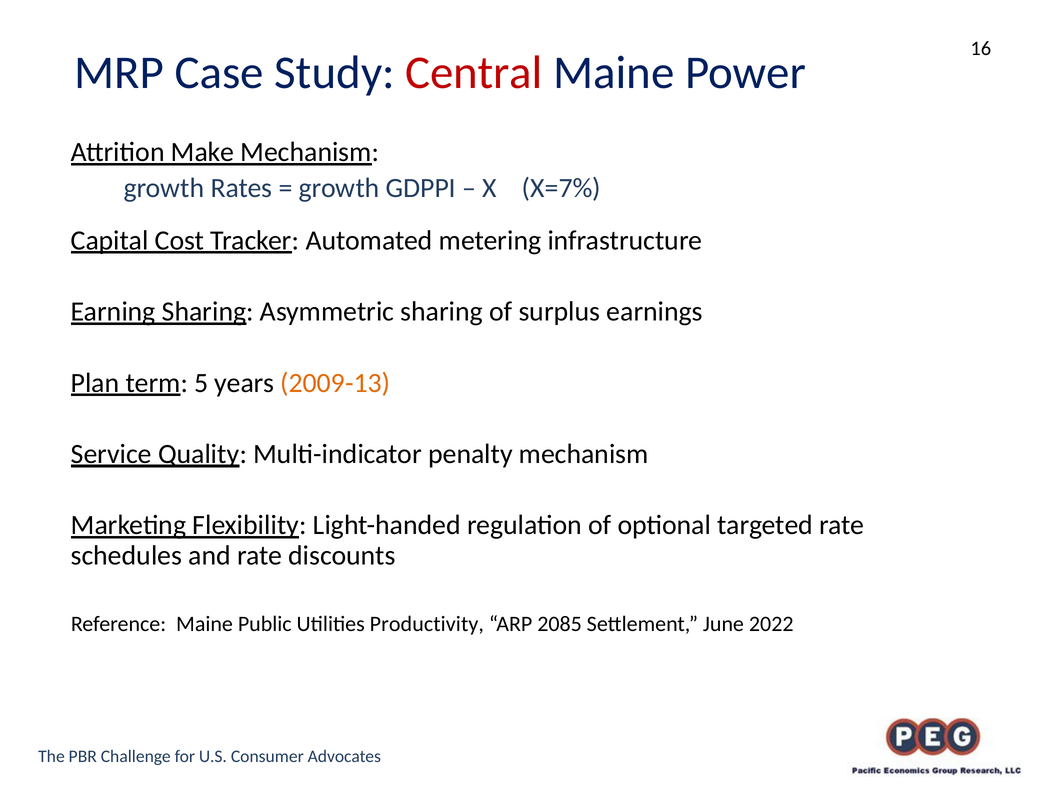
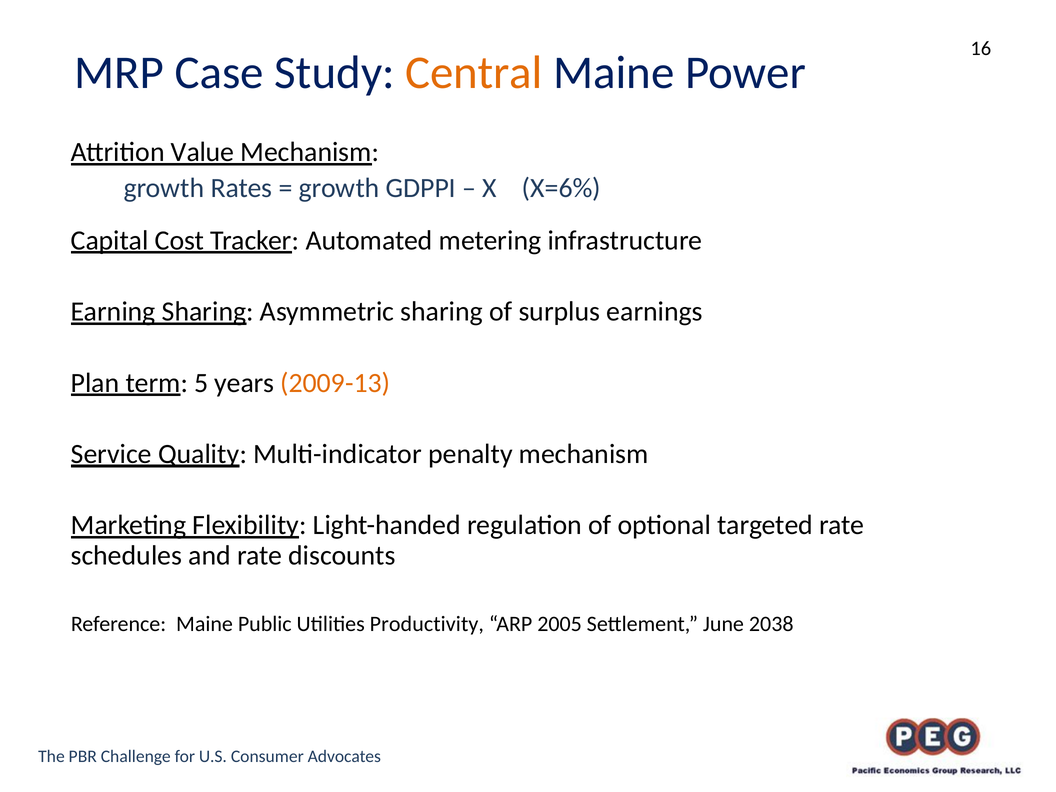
Central colour: red -> orange
Make: Make -> Value
X=7%: X=7% -> X=6%
2085: 2085 -> 2005
2022: 2022 -> 2038
